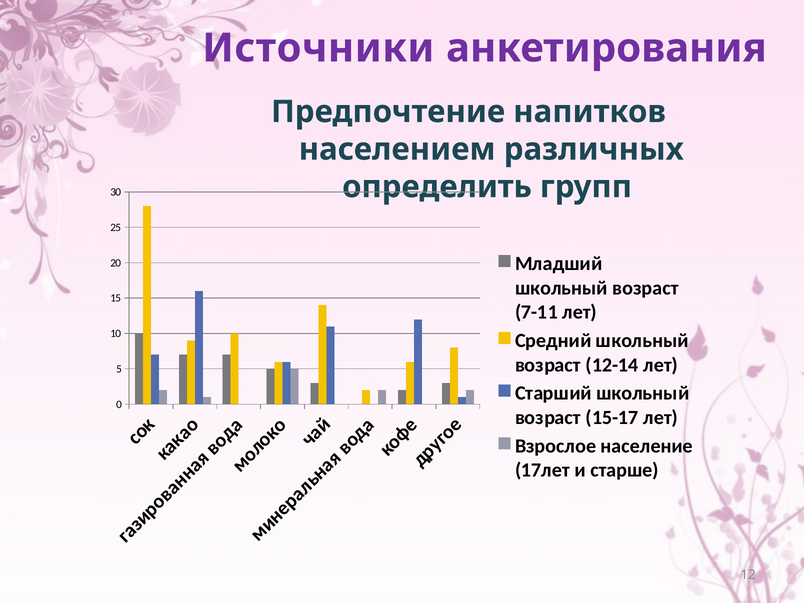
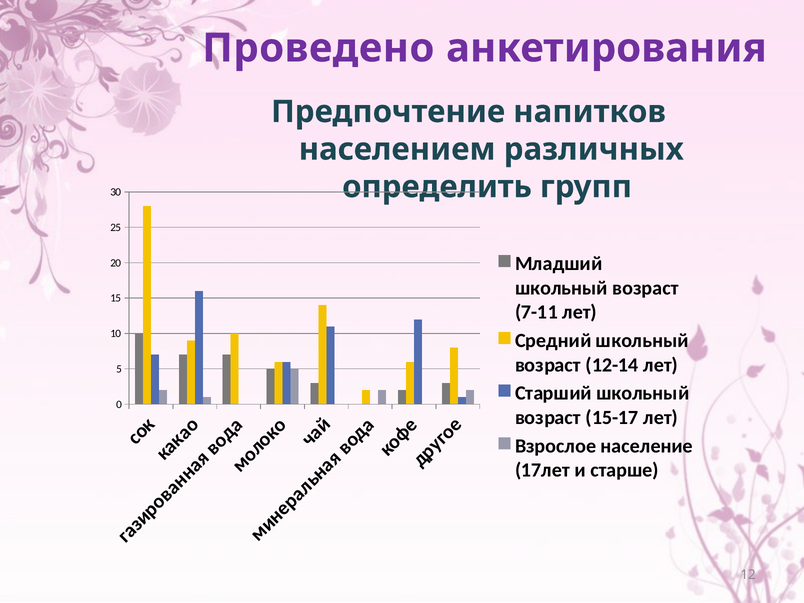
Источники: Источники -> Проведено
